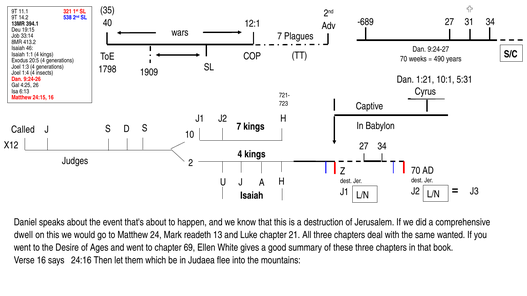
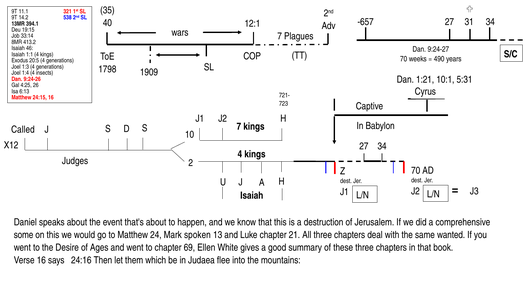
-689: -689 -> -657
dwell: dwell -> some
readeth: readeth -> spoken
